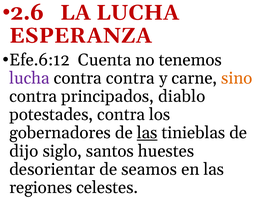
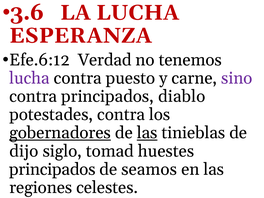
2.6: 2.6 -> 3.6
Cuenta: Cuenta -> Verdad
contra contra: contra -> puesto
sino colour: orange -> purple
gobernadores underline: none -> present
santos: santos -> tomad
desorientar at (52, 169): desorientar -> principados
